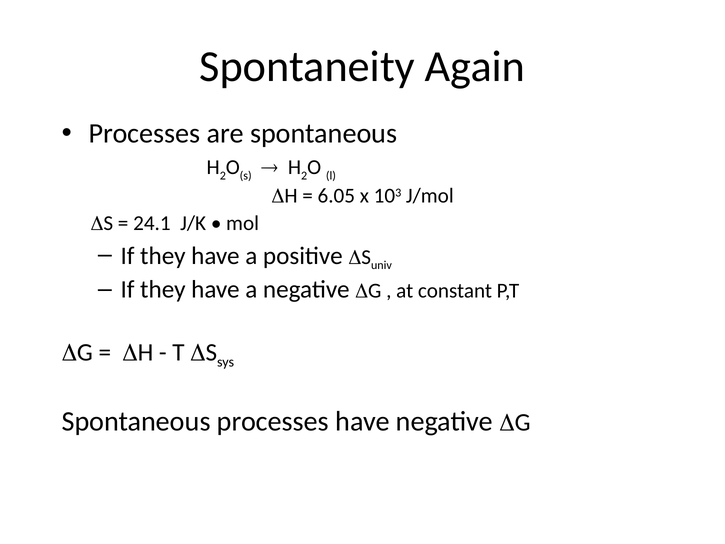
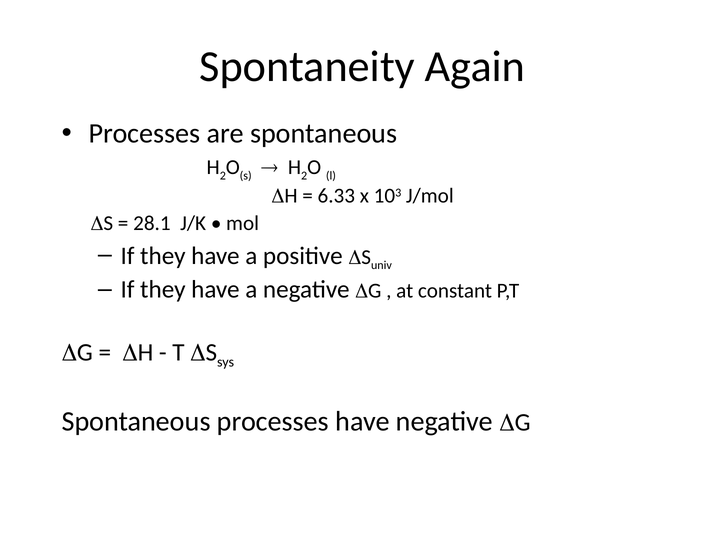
6.05: 6.05 -> 6.33
24.1: 24.1 -> 28.1
